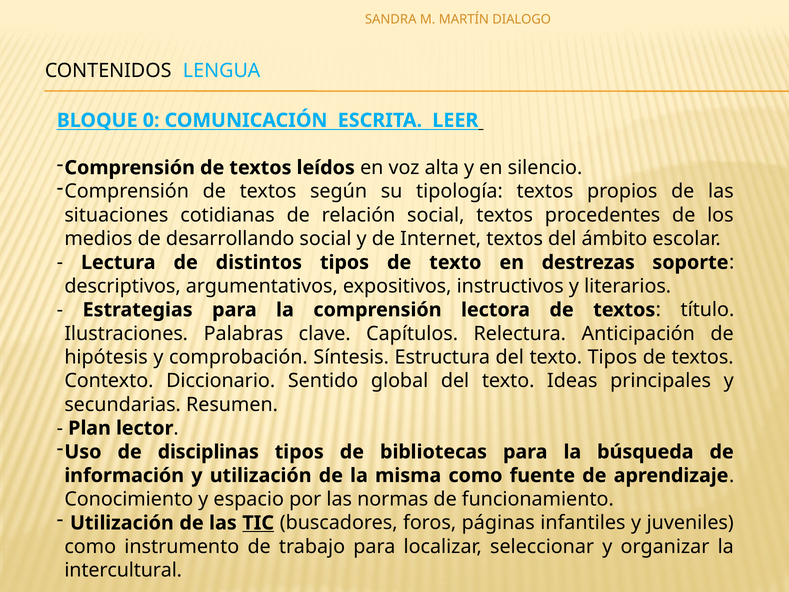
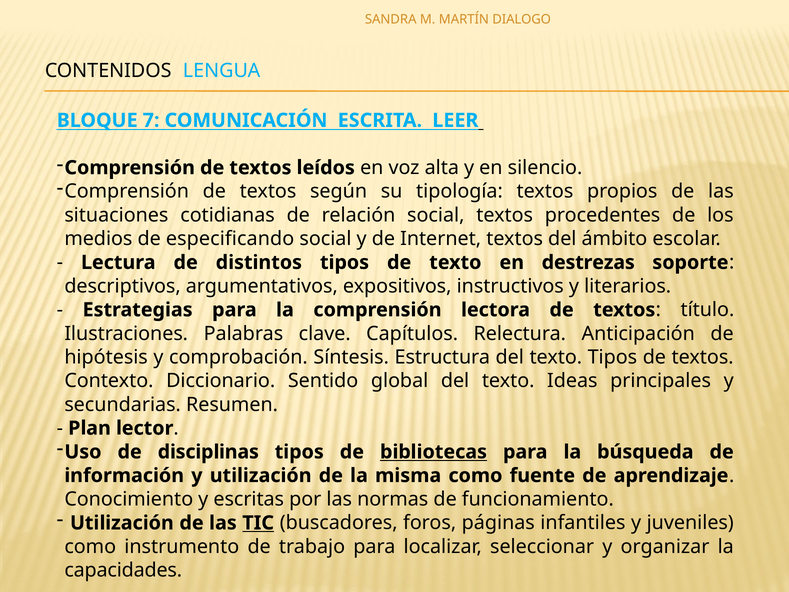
0: 0 -> 7
desarrollando: desarrollando -> especificando
bibliotecas underline: none -> present
espacio: espacio -> escritas
intercultural: intercultural -> capacidades
